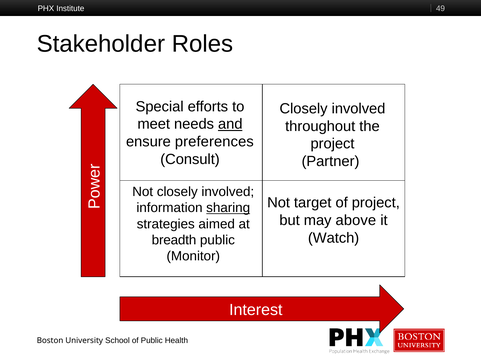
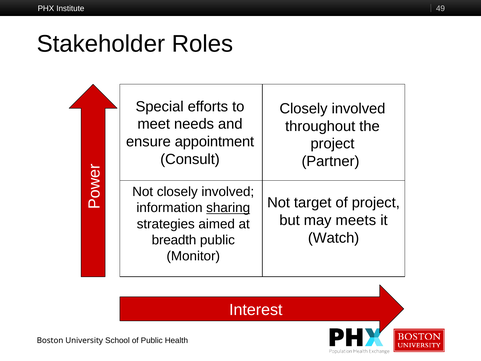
and underline: present -> none
preferences: preferences -> appointment
above: above -> meets
